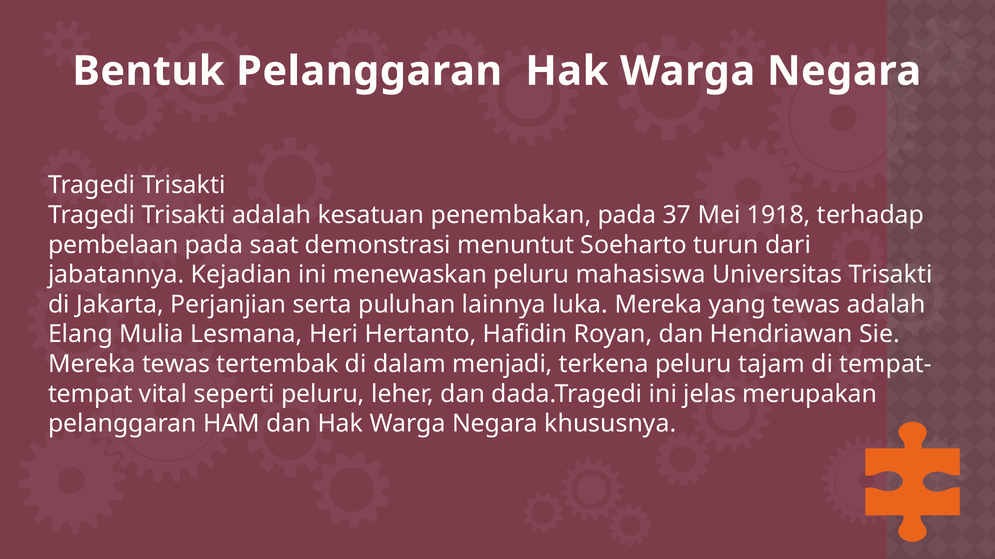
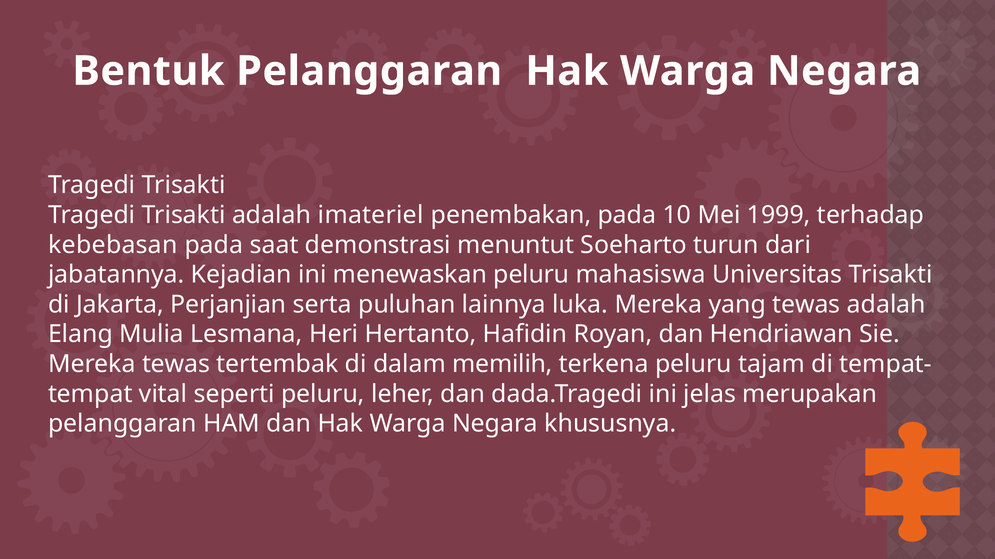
kesatuan: kesatuan -> imateriel
37: 37 -> 10
1918: 1918 -> 1999
pembelaan: pembelaan -> kebebasan
menjadi: menjadi -> memilih
